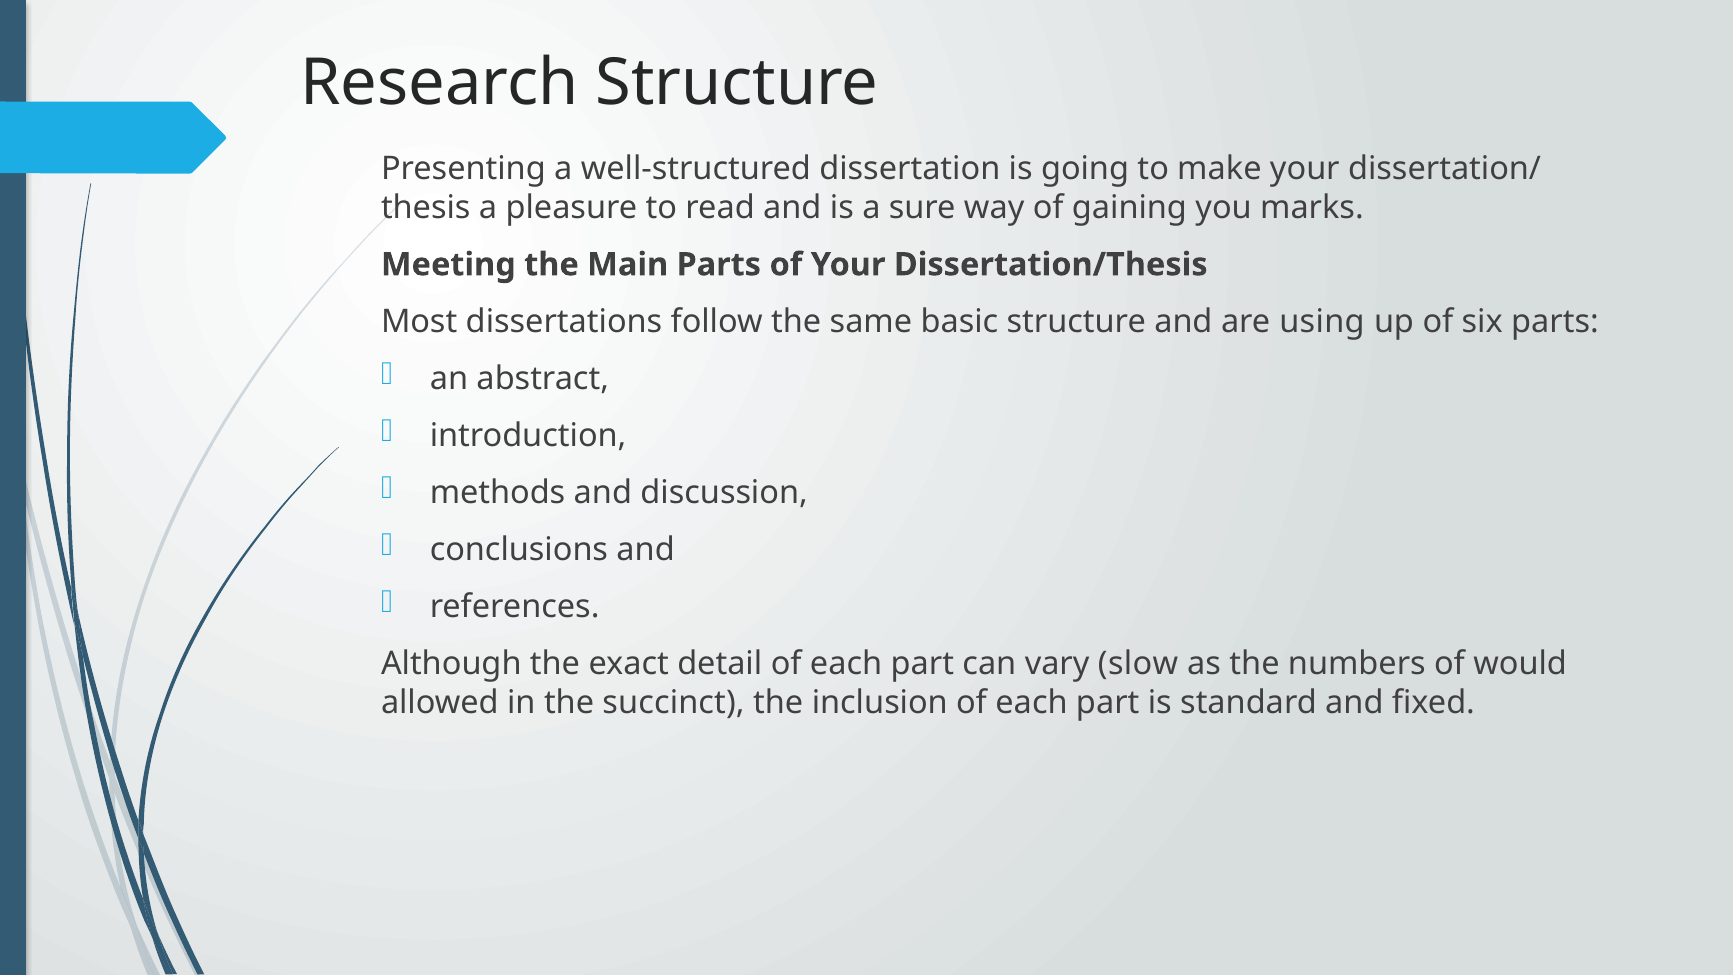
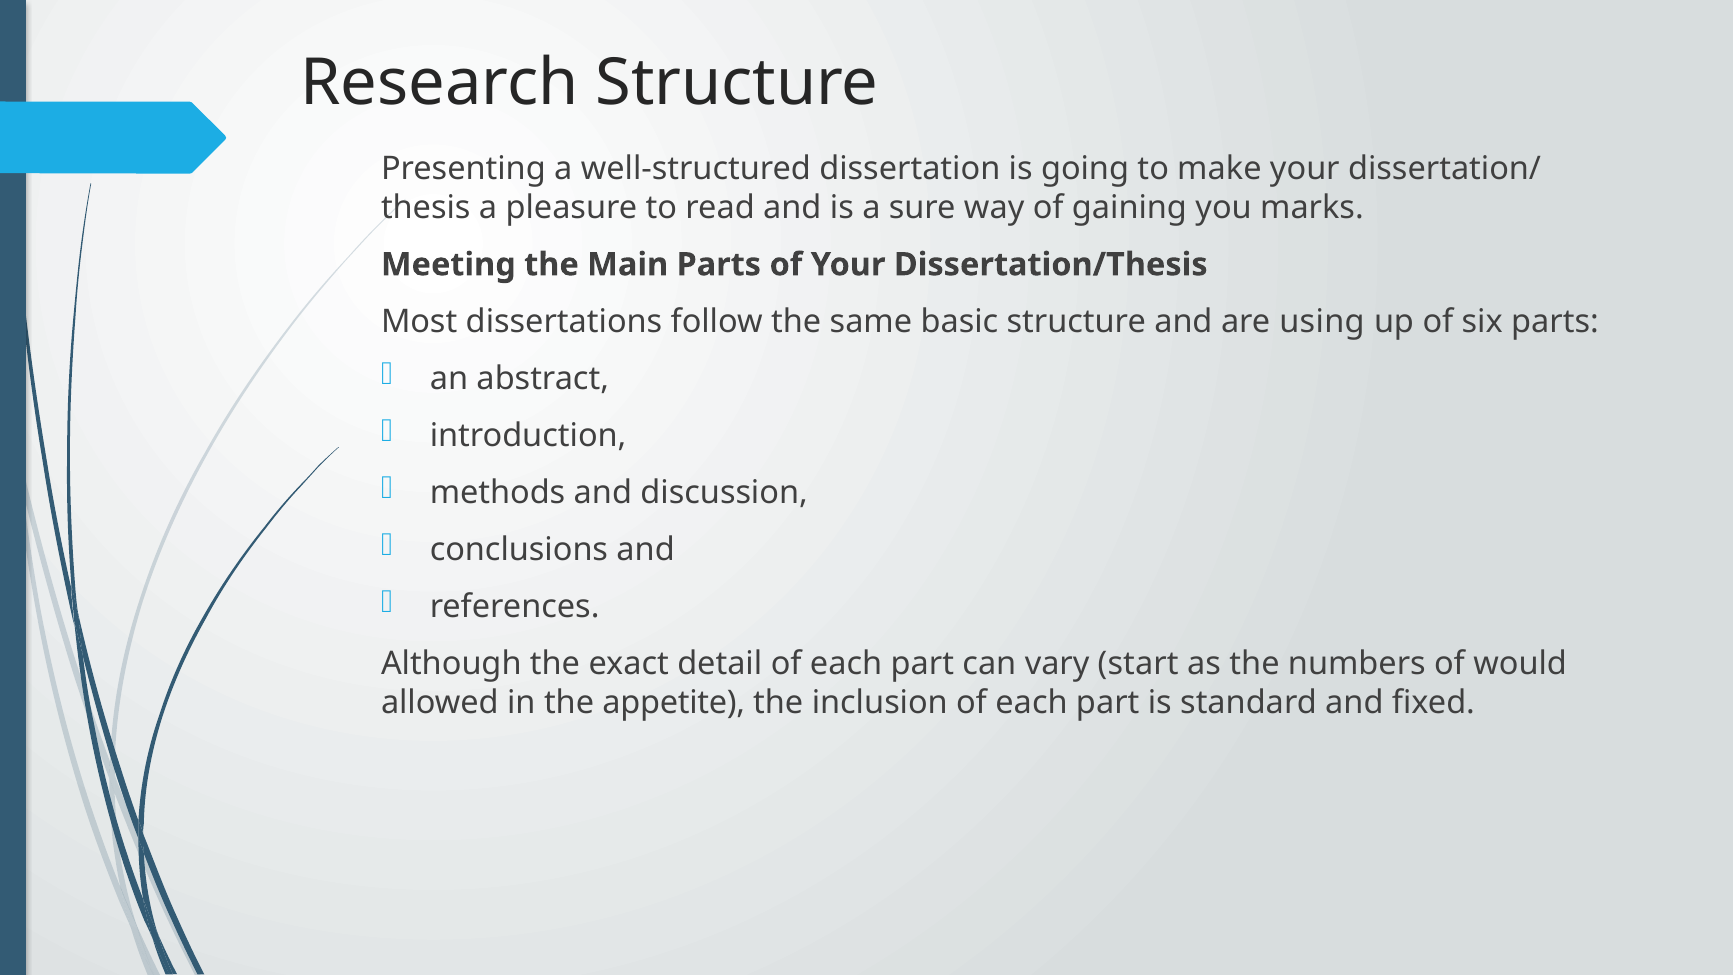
slow: slow -> start
succinct: succinct -> appetite
